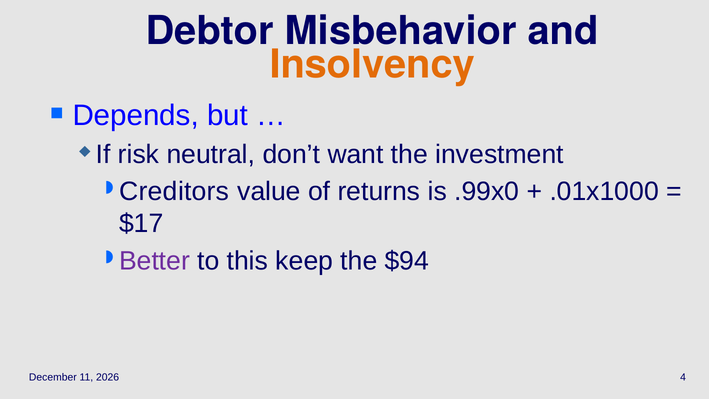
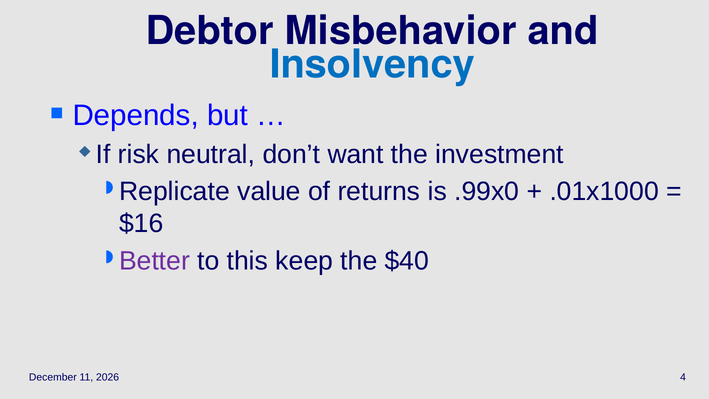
Insolvency colour: orange -> blue
Creditors: Creditors -> Replicate
$17: $17 -> $16
$94: $94 -> $40
